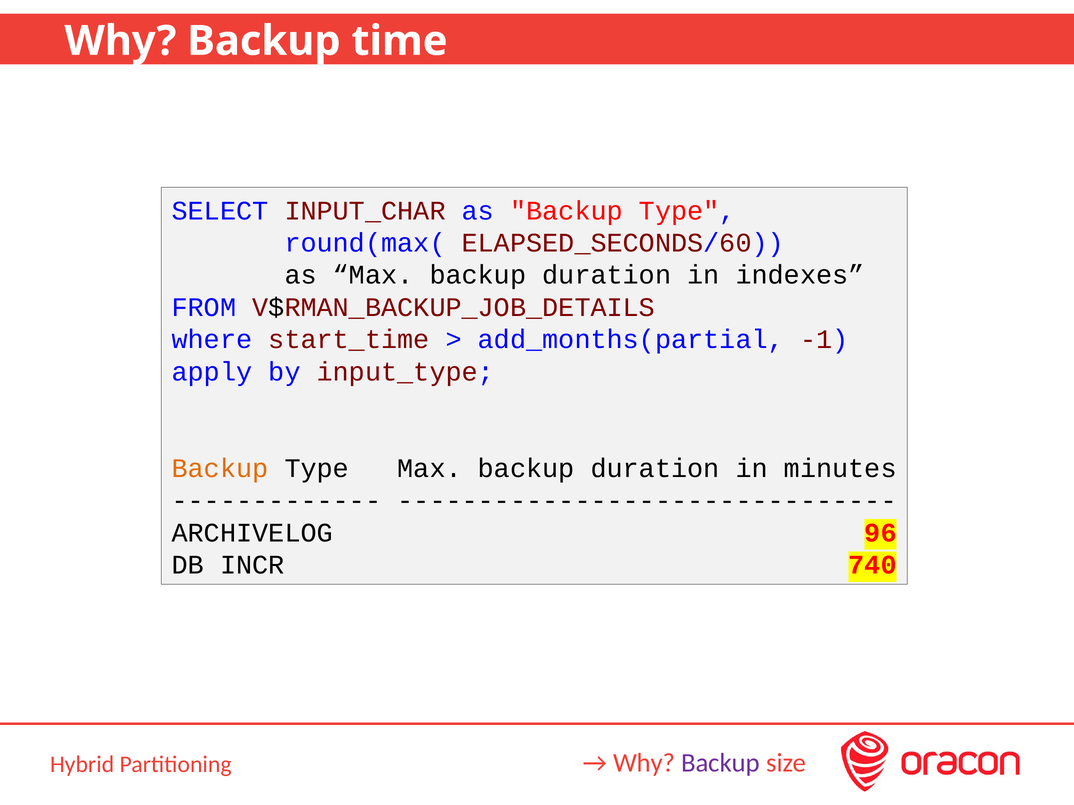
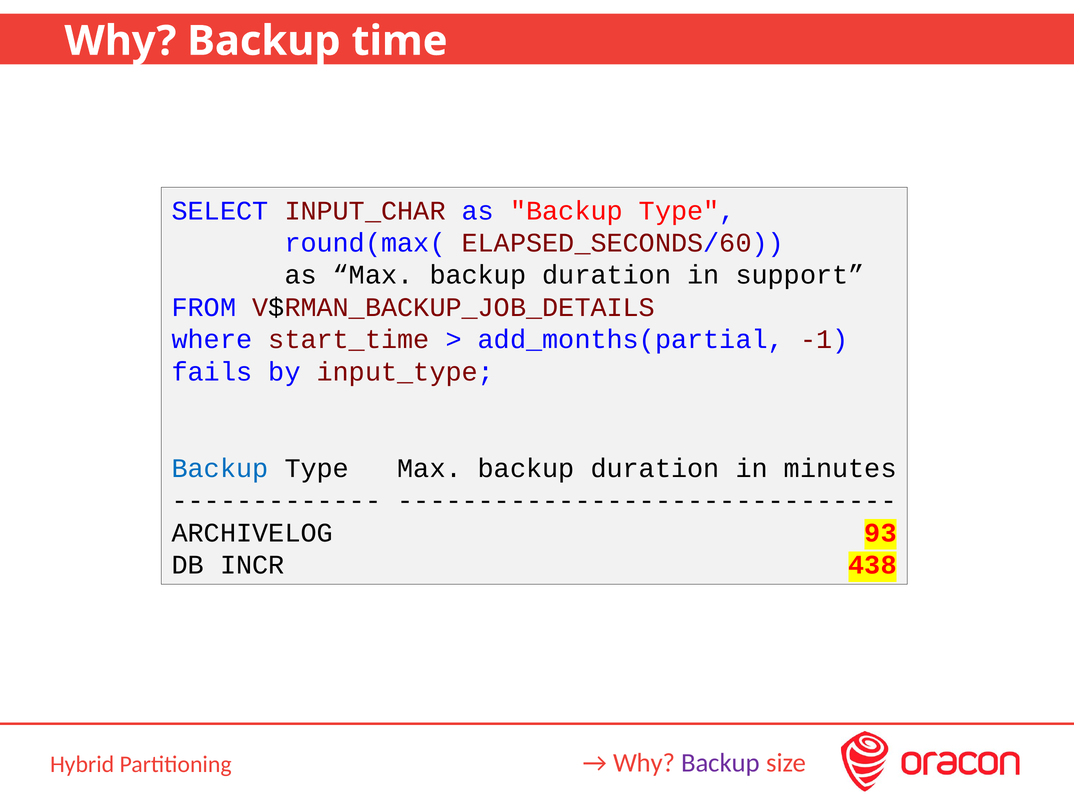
indexes: indexes -> support
apply: apply -> fails
Backup at (220, 469) colour: orange -> blue
96: 96 -> 93
740: 740 -> 438
